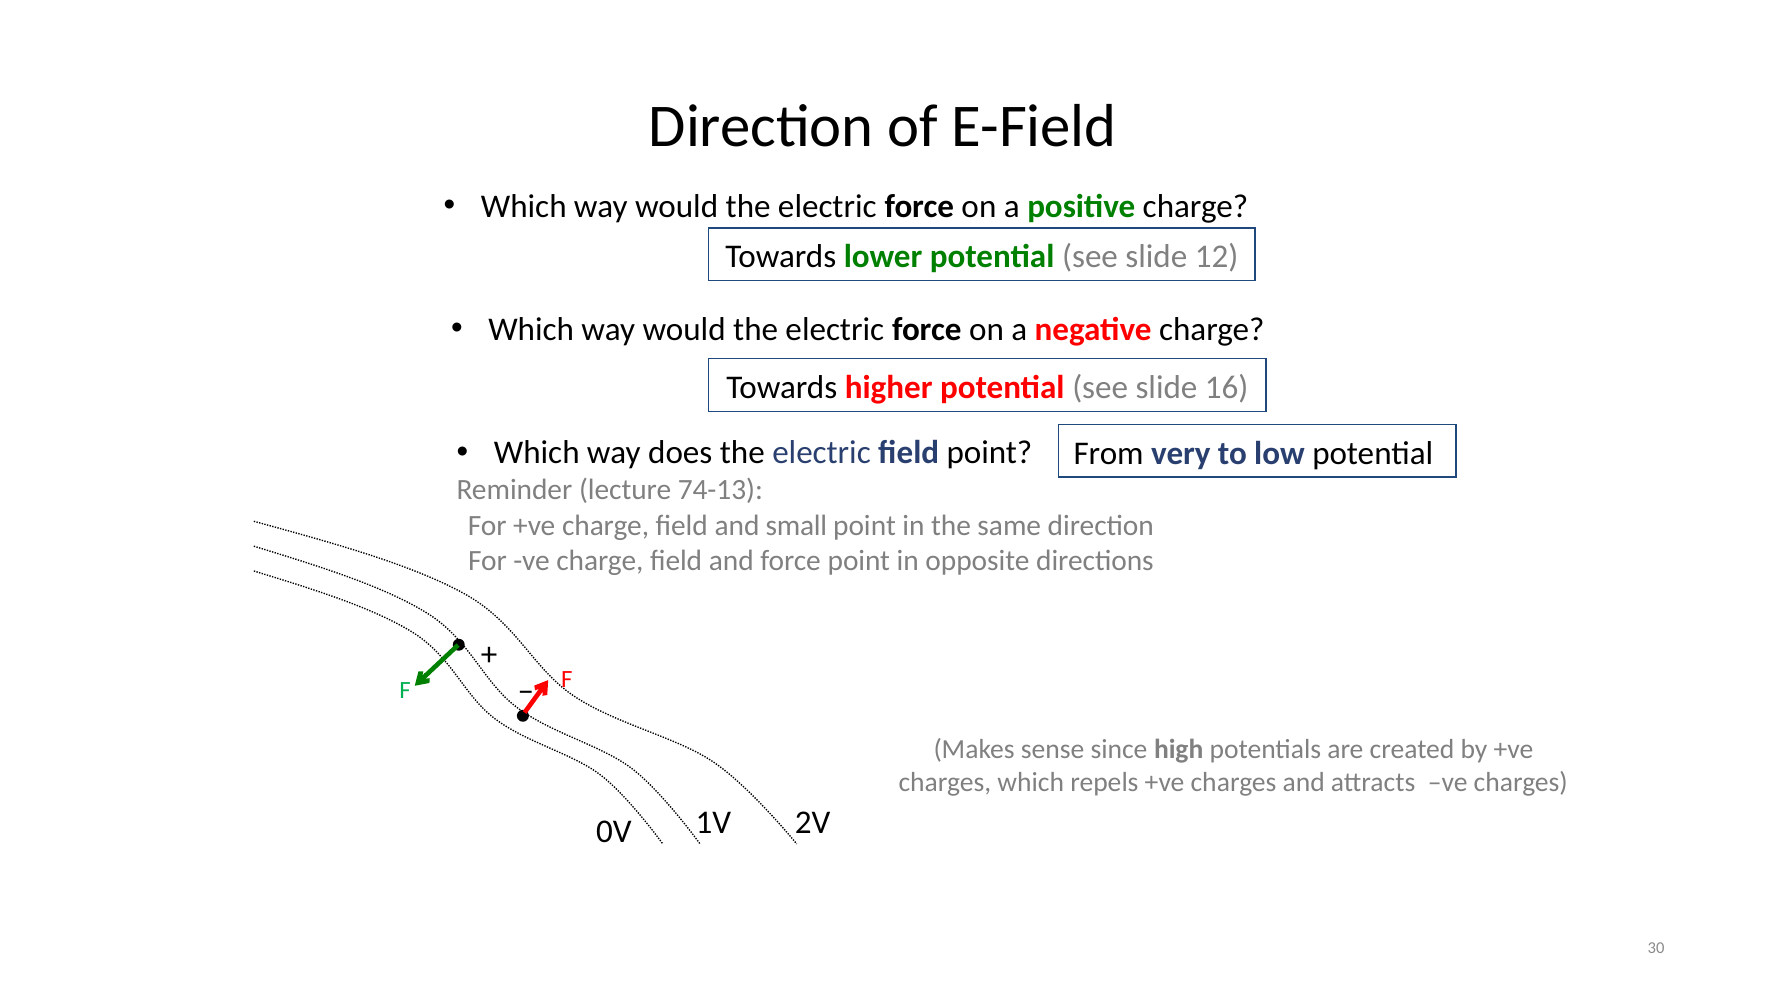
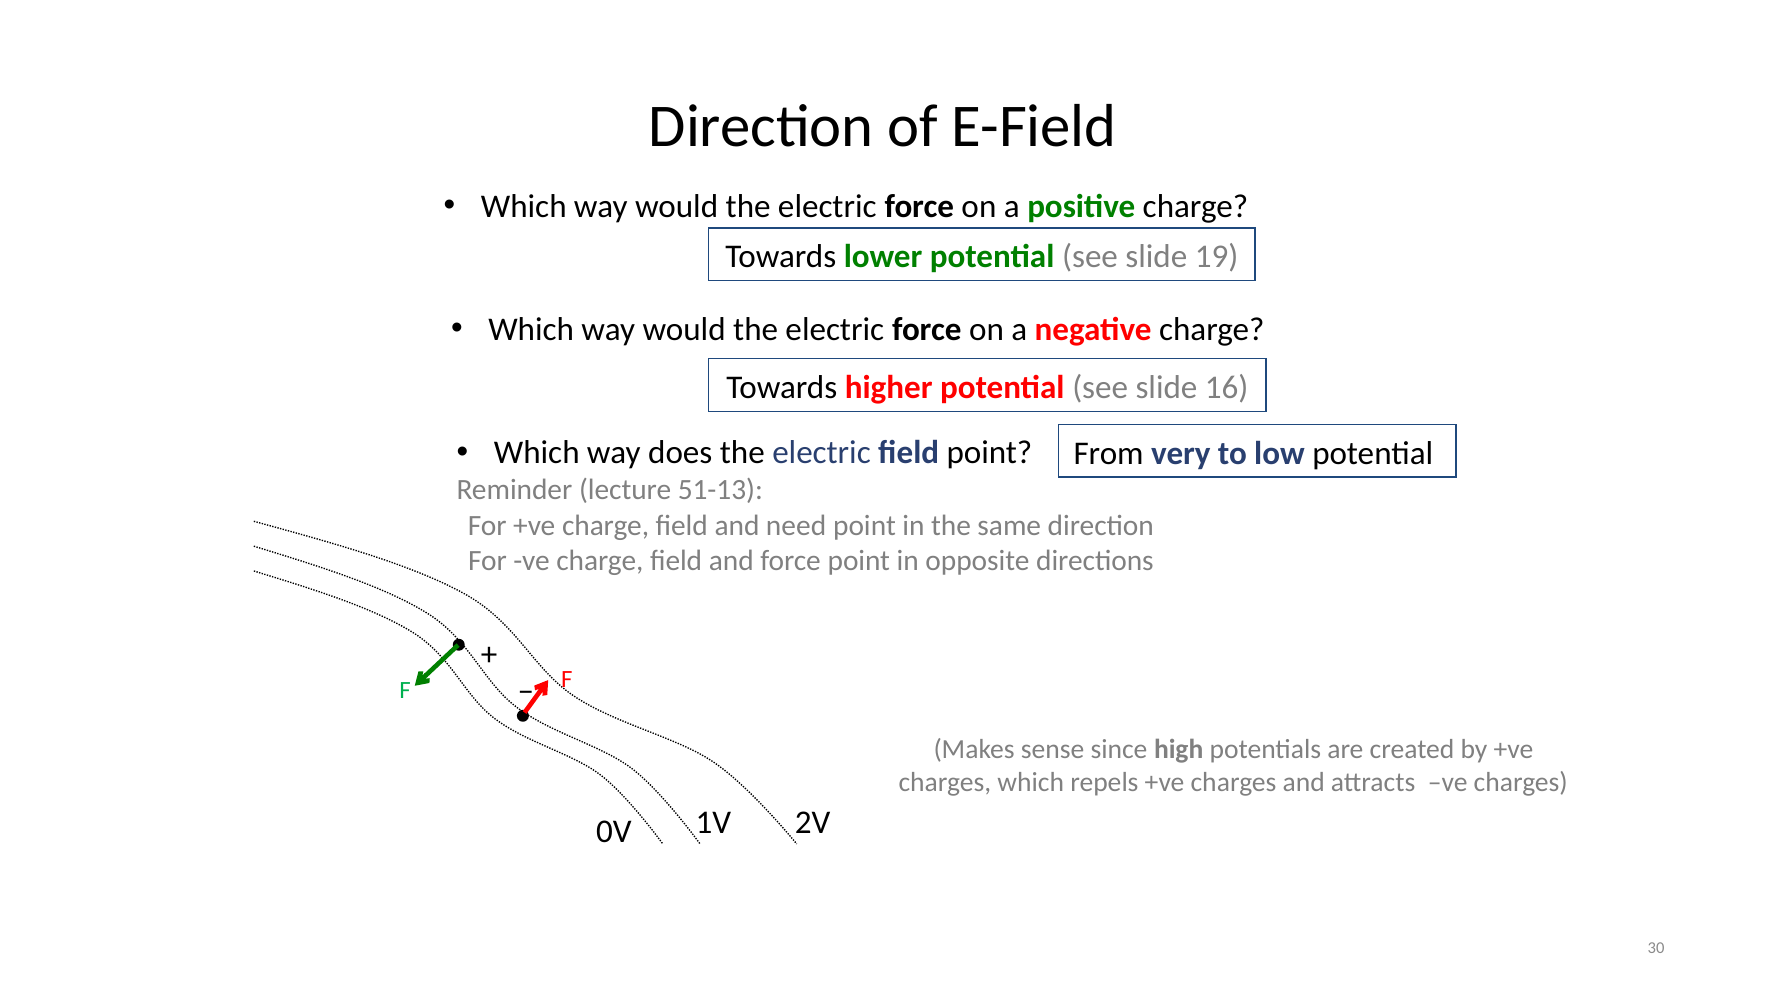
12: 12 -> 19
74-13: 74-13 -> 51-13
small: small -> need
